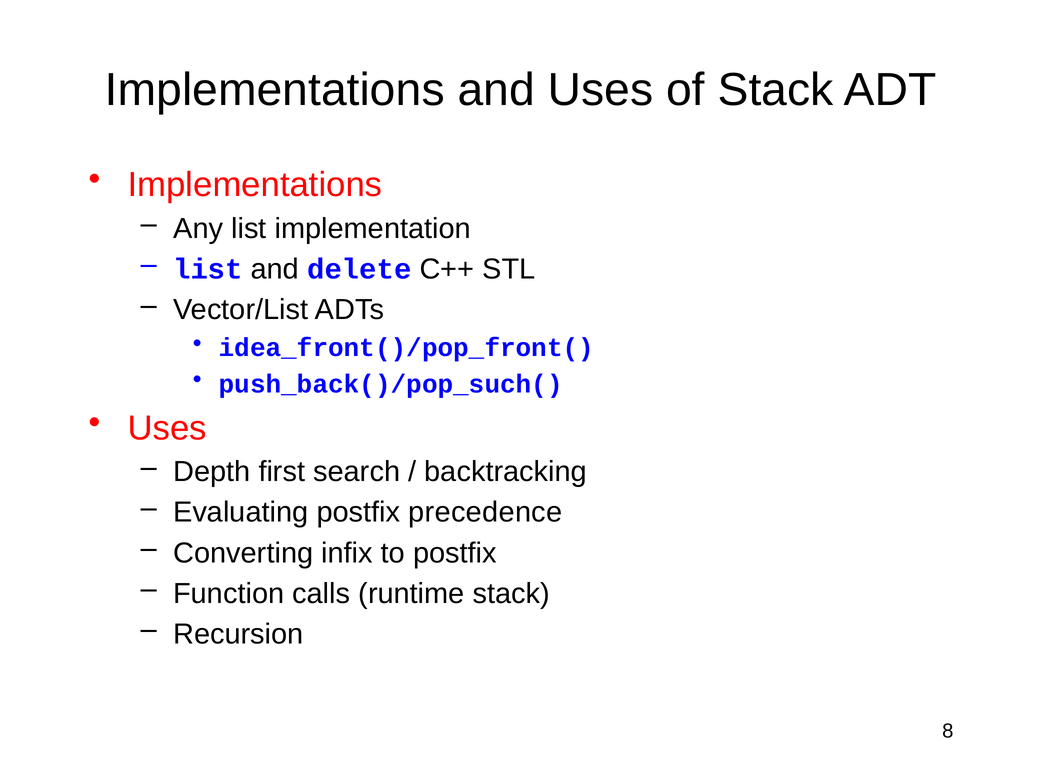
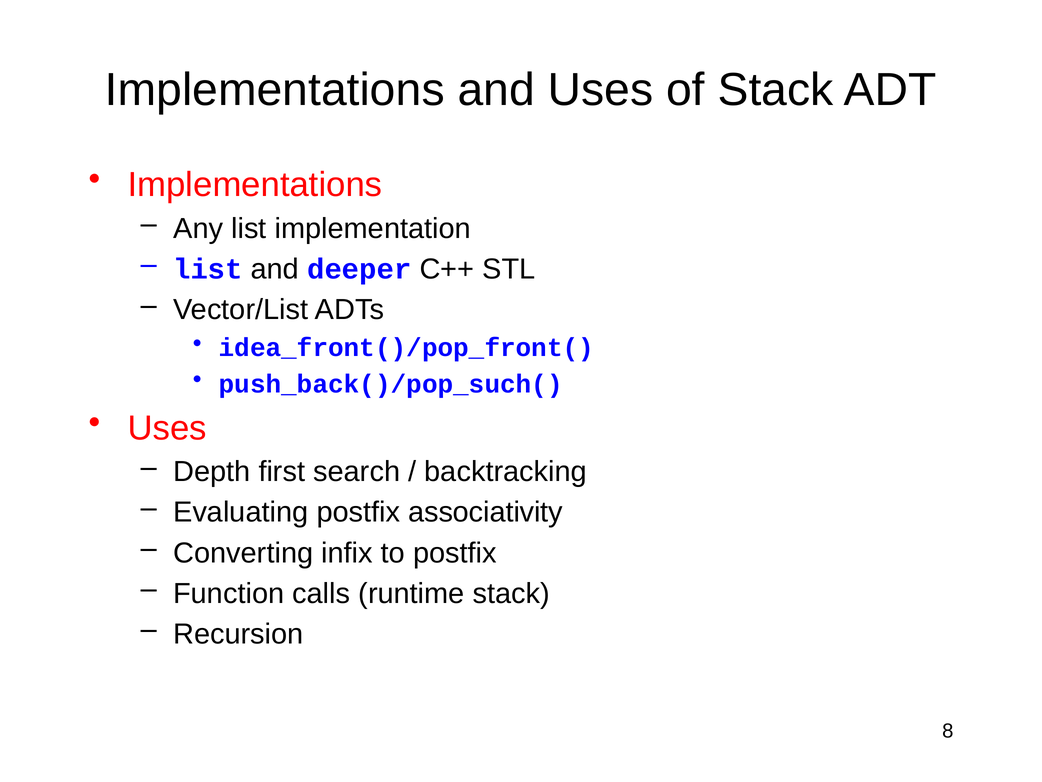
delete: delete -> deeper
precedence: precedence -> associativity
